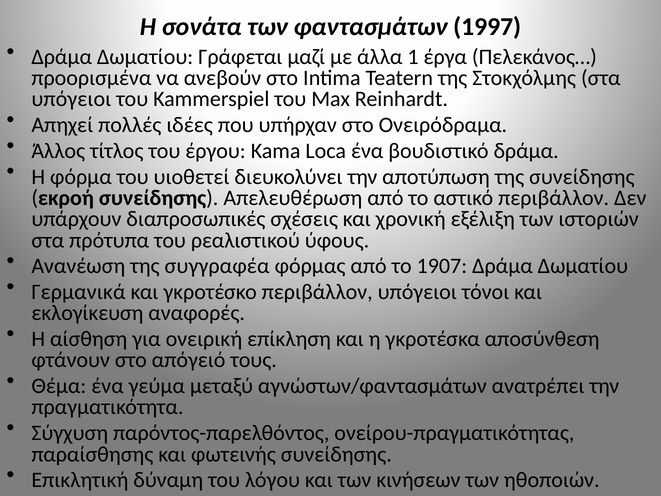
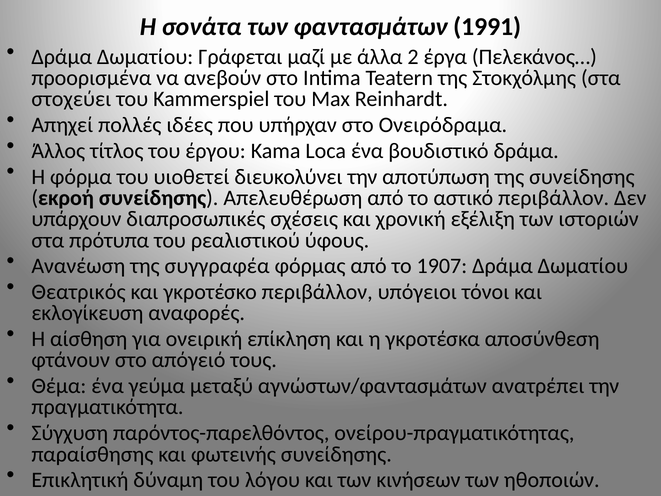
1997: 1997 -> 1991
1: 1 -> 2
υπόγειοι at (71, 99): υπόγειοι -> στοχεύει
Γερμανικά: Γερμανικά -> Θεατρικός
